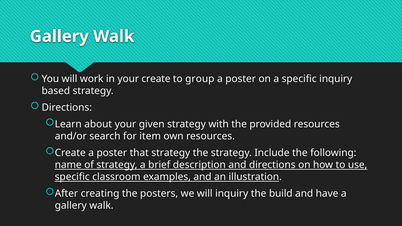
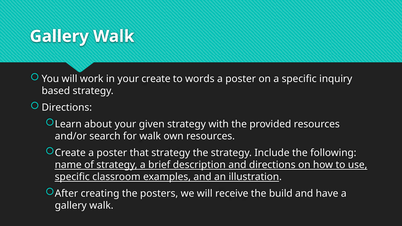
group: group -> words
for item: item -> walk
will inquiry: inquiry -> receive
